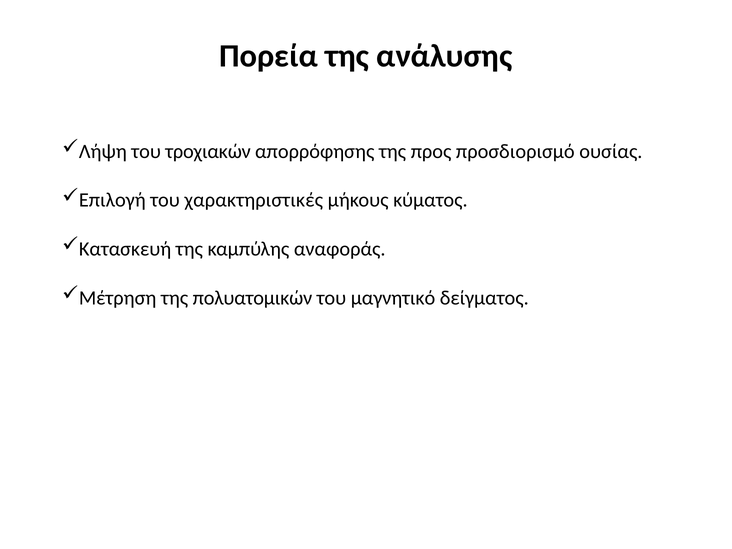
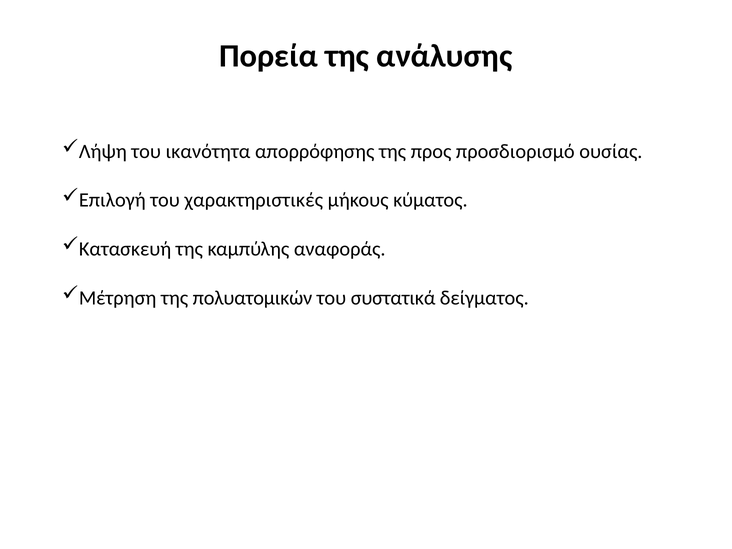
τροχιακών: τροχιακών -> ικανότητα
μαγνητικό: μαγνητικό -> συστατικά
